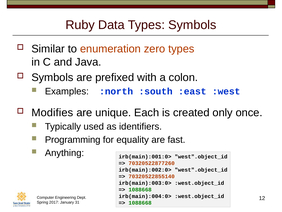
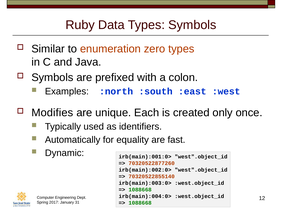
Programming: Programming -> Automatically
Anything: Anything -> Dynamic
